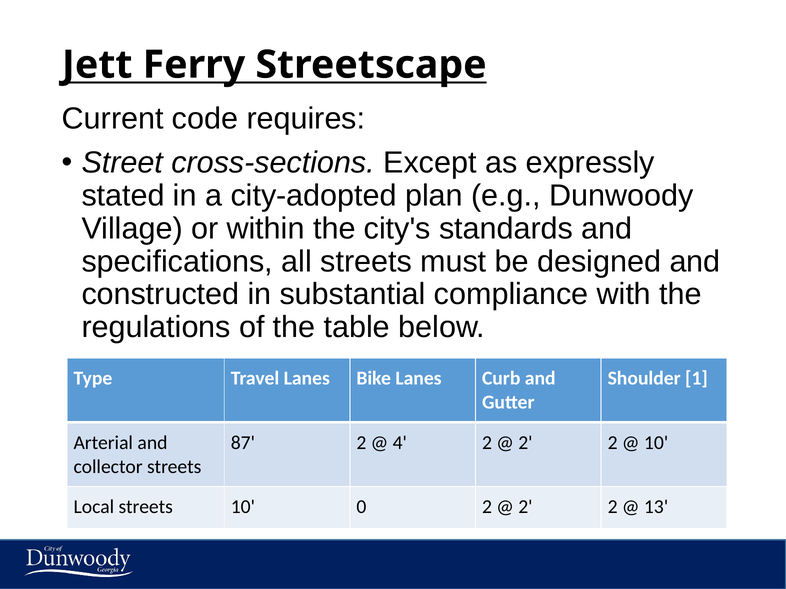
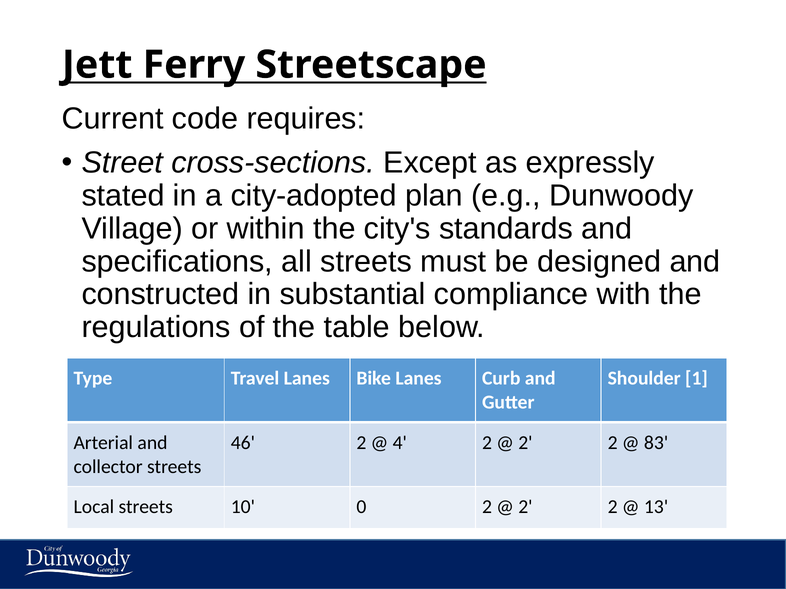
87: 87 -> 46
10 at (656, 443): 10 -> 83
